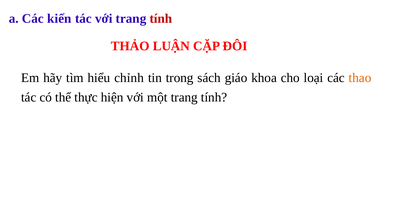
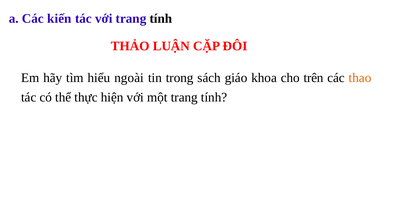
tính at (161, 18) colour: red -> black
chỉnh: chỉnh -> ngoài
loại: loại -> trên
